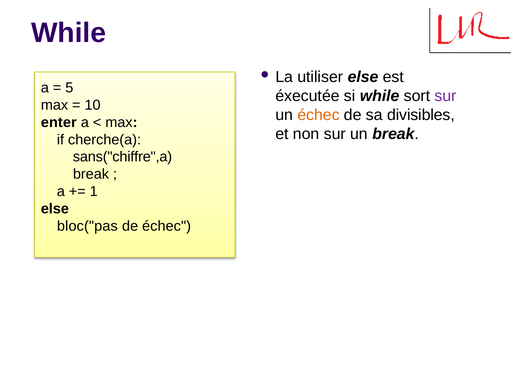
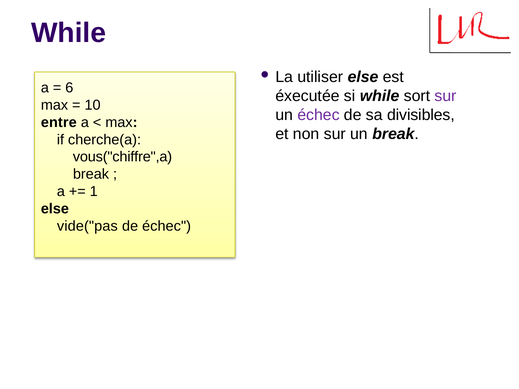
5: 5 -> 6
échec at (319, 115) colour: orange -> purple
enter: enter -> entre
sans("chiffre",a: sans("chiffre",a -> vous("chiffre",a
bloc("pas: bloc("pas -> vide("pas
